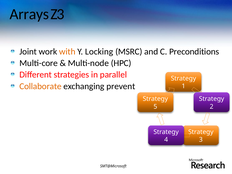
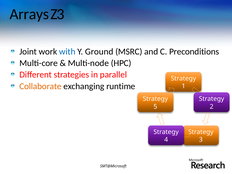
with colour: orange -> blue
Locking: Locking -> Ground
prevent: prevent -> runtime
